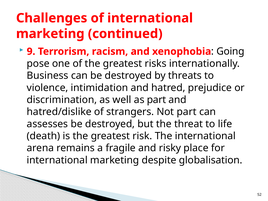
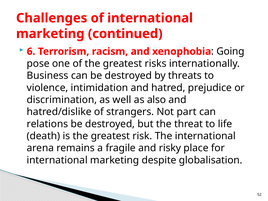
9: 9 -> 6
as part: part -> also
assesses: assesses -> relations
